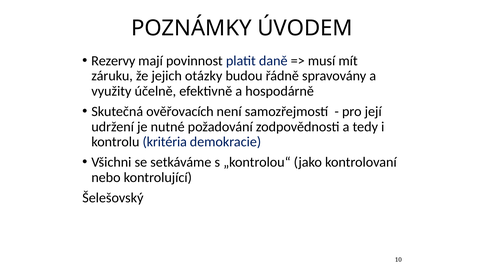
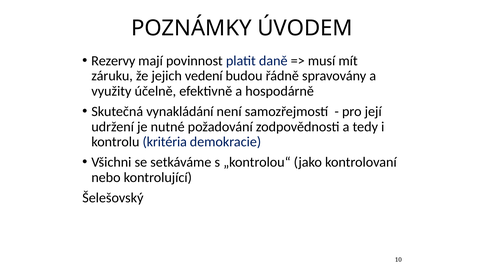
otázky: otázky -> vedení
ověřovacích: ověřovacích -> vynakládání
